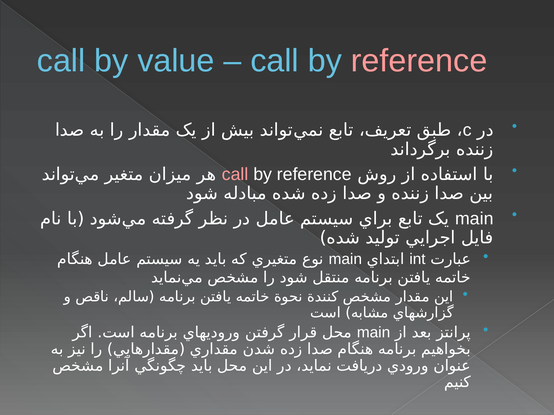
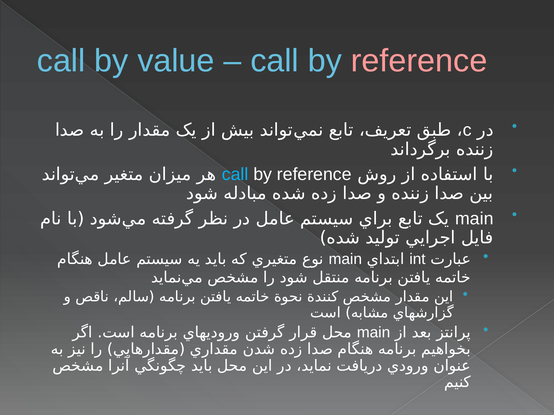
call at (235, 174) colour: pink -> light blue
